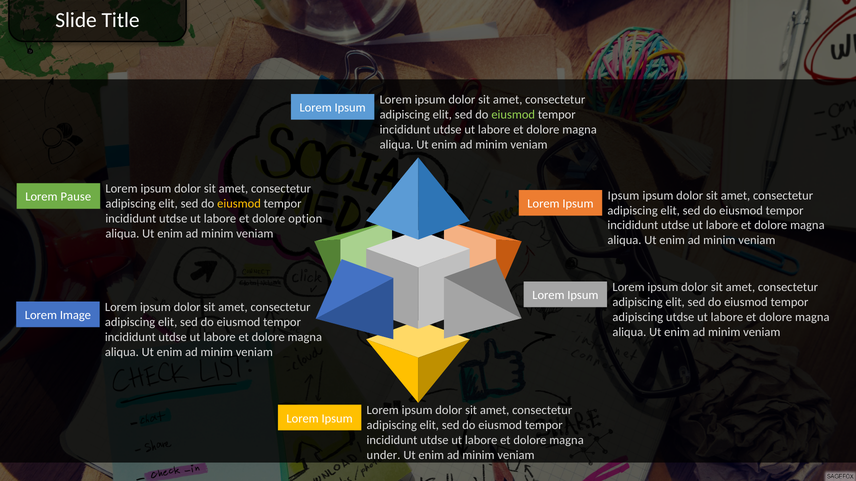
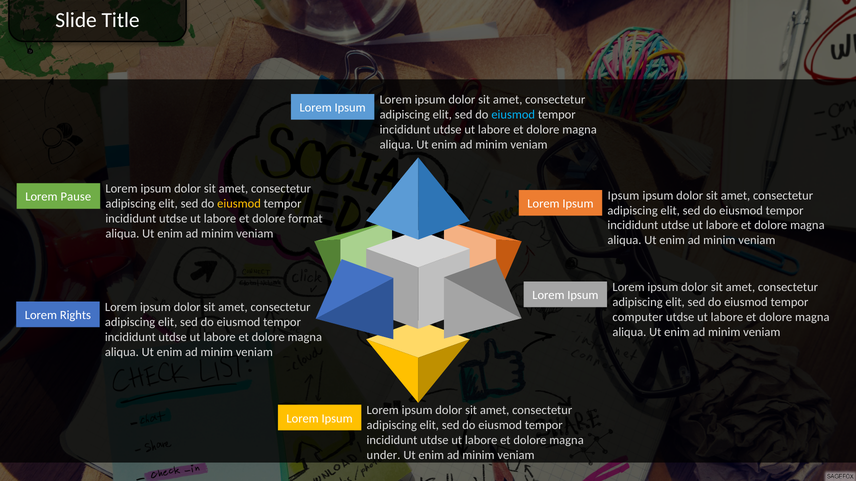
eiusmod at (513, 115) colour: light green -> light blue
option: option -> format
Image: Image -> Rights
adipiscing at (638, 317): adipiscing -> computer
